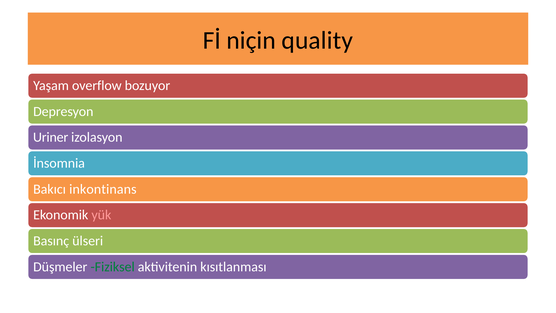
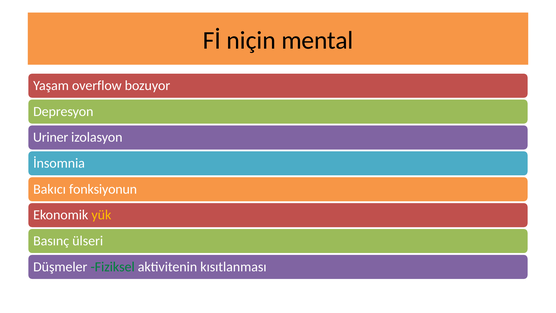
quality: quality -> mental
inkontinans: inkontinans -> fonksiyonun
yük colour: pink -> yellow
